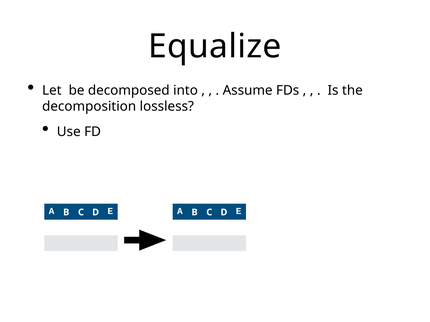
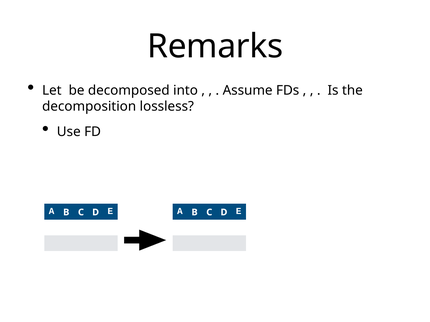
Equalize: Equalize -> Remarks
